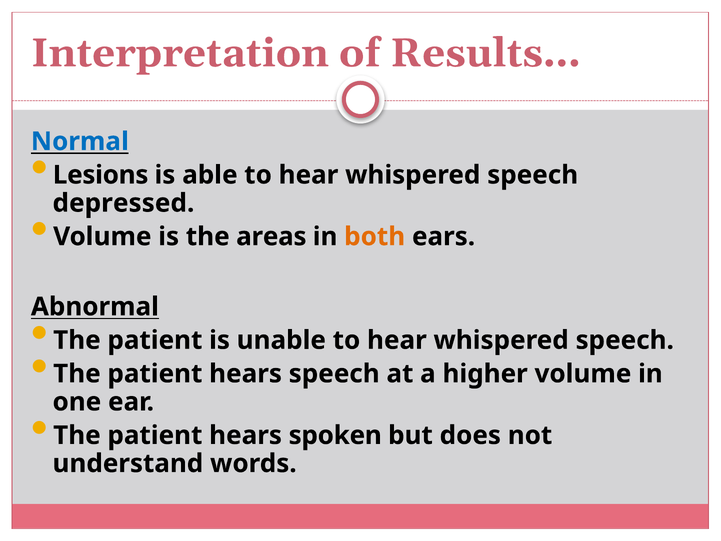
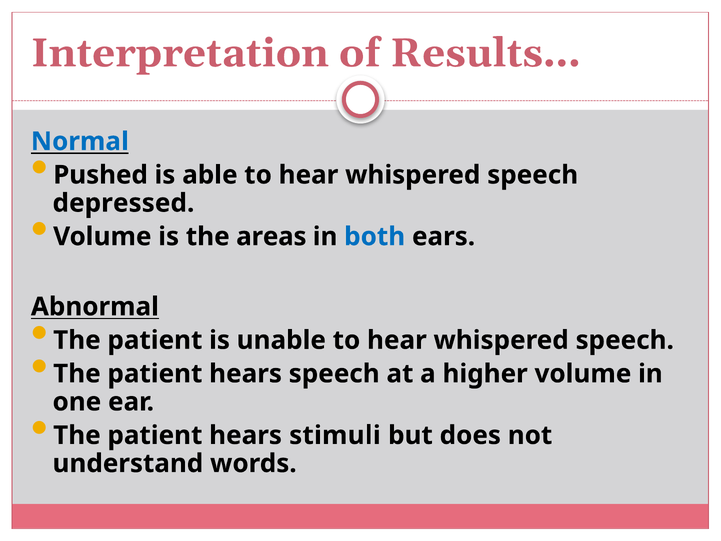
Lesions: Lesions -> Pushed
both colour: orange -> blue
spoken: spoken -> stimuli
